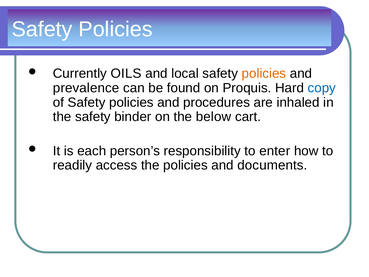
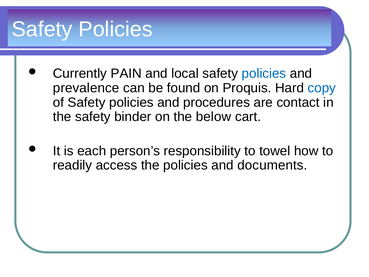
OILS: OILS -> PAIN
policies at (264, 74) colour: orange -> blue
inhaled: inhaled -> contact
enter: enter -> towel
